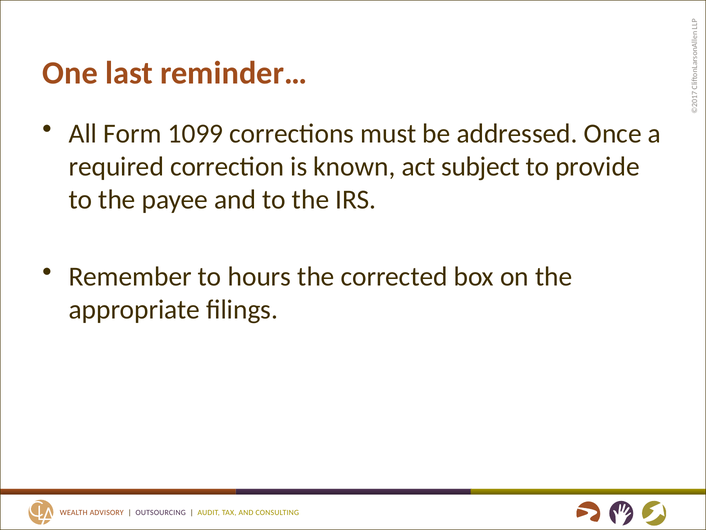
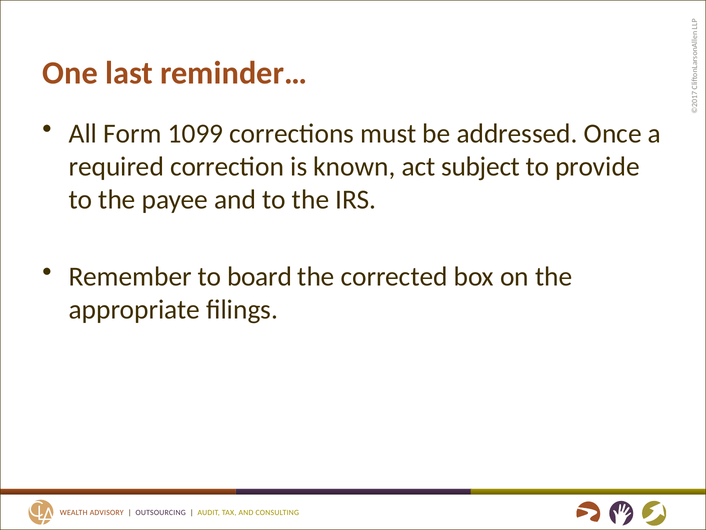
hours: hours -> board
